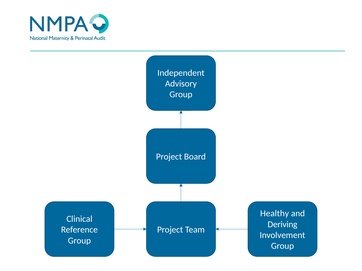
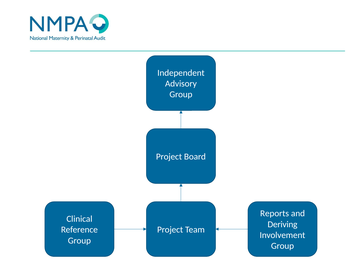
Healthy: Healthy -> Reports
